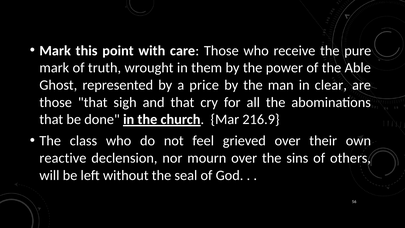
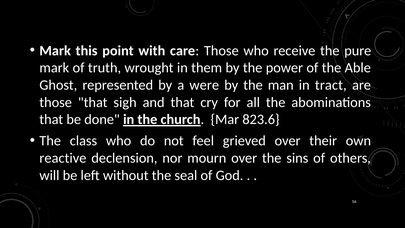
price: price -> were
clear: clear -> tract
216.9: 216.9 -> 823.6
